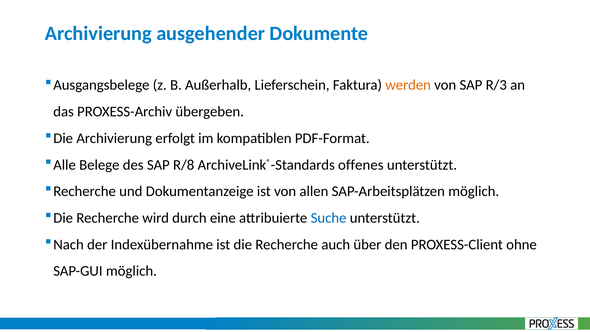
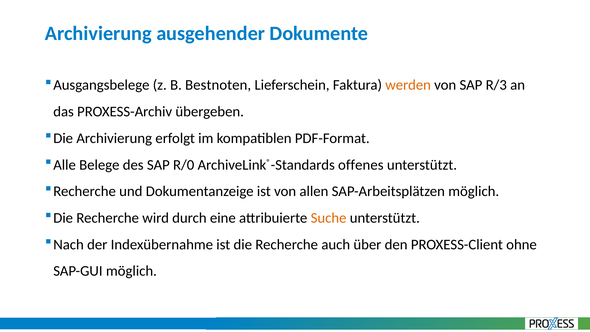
Außerhalb: Außerhalb -> Bestnoten
R/8: R/8 -> R/0
Suche colour: blue -> orange
